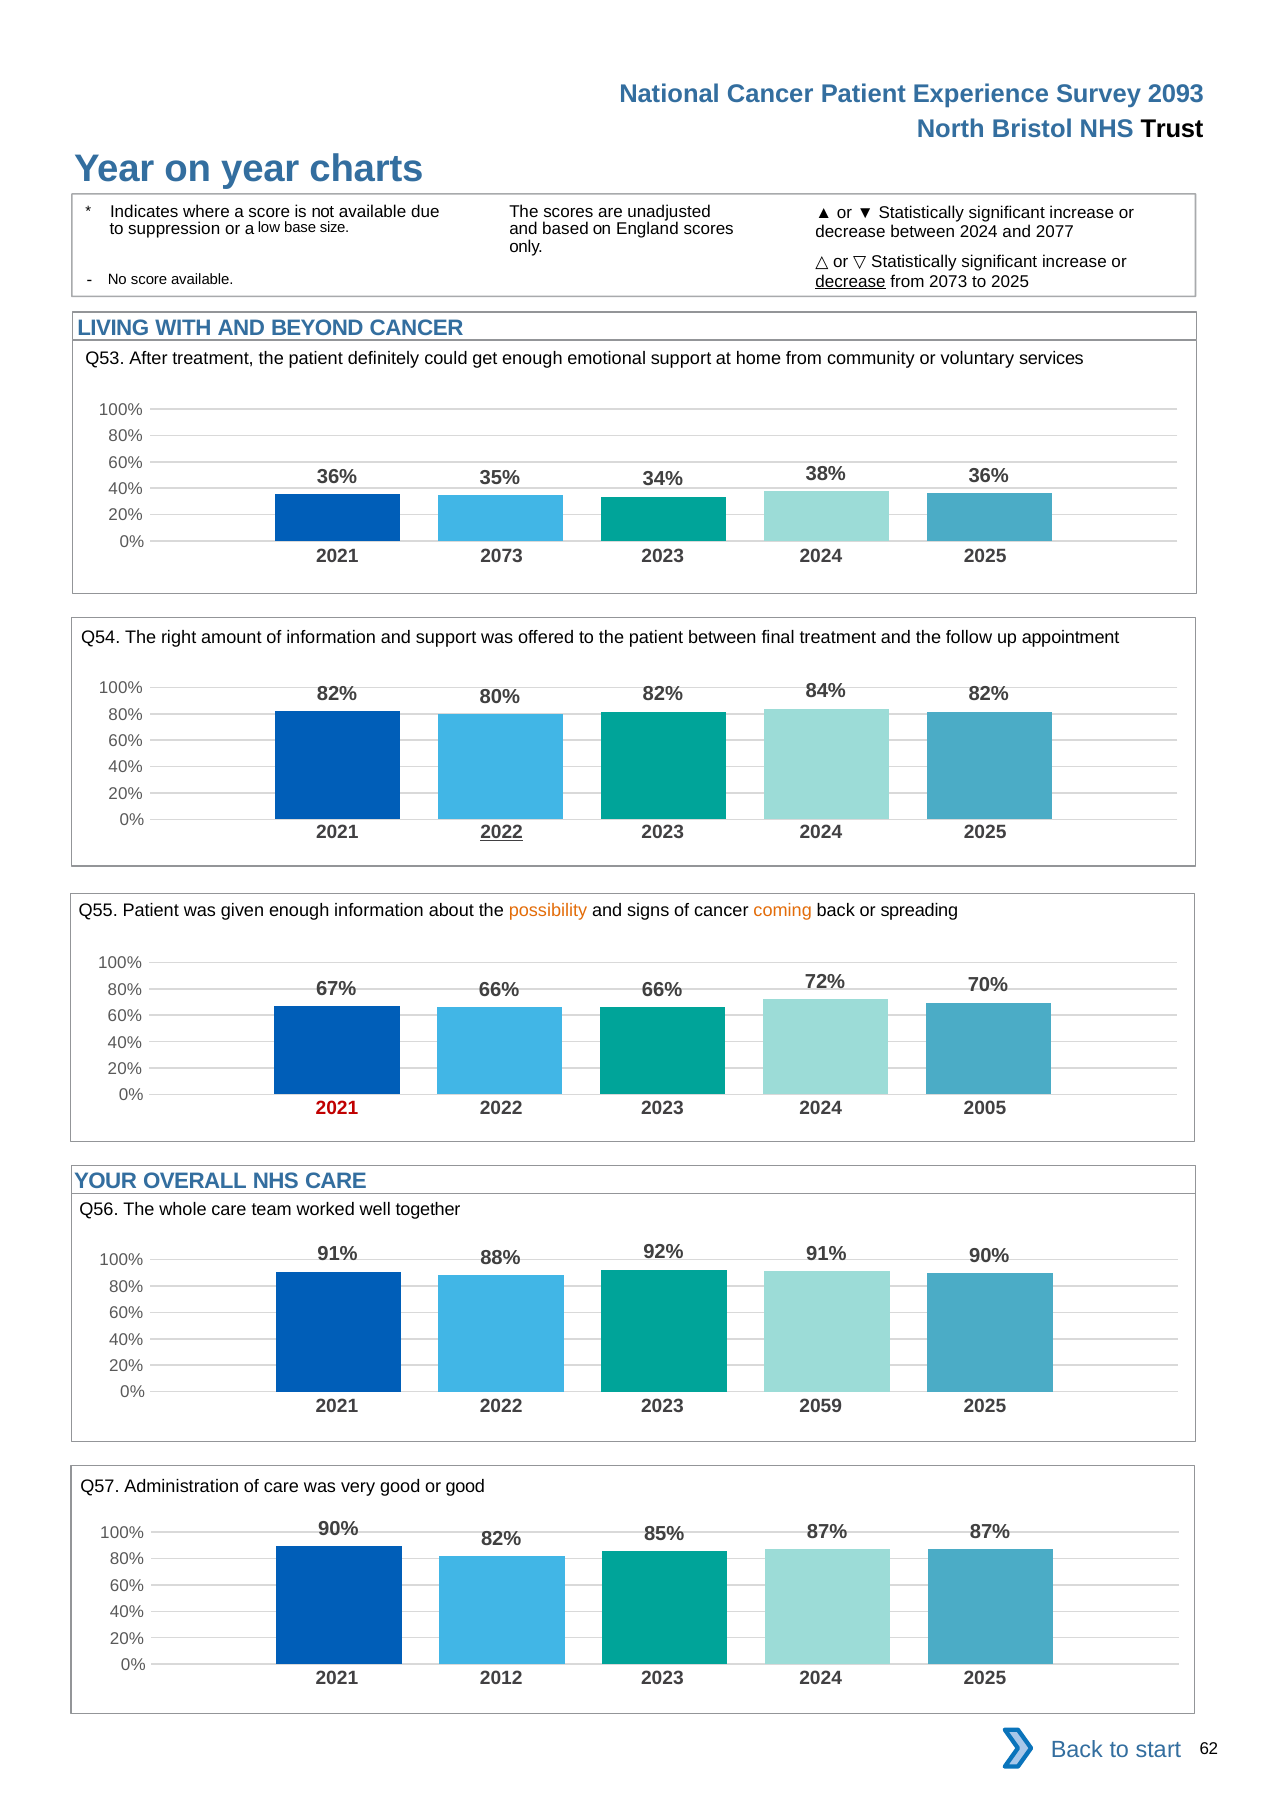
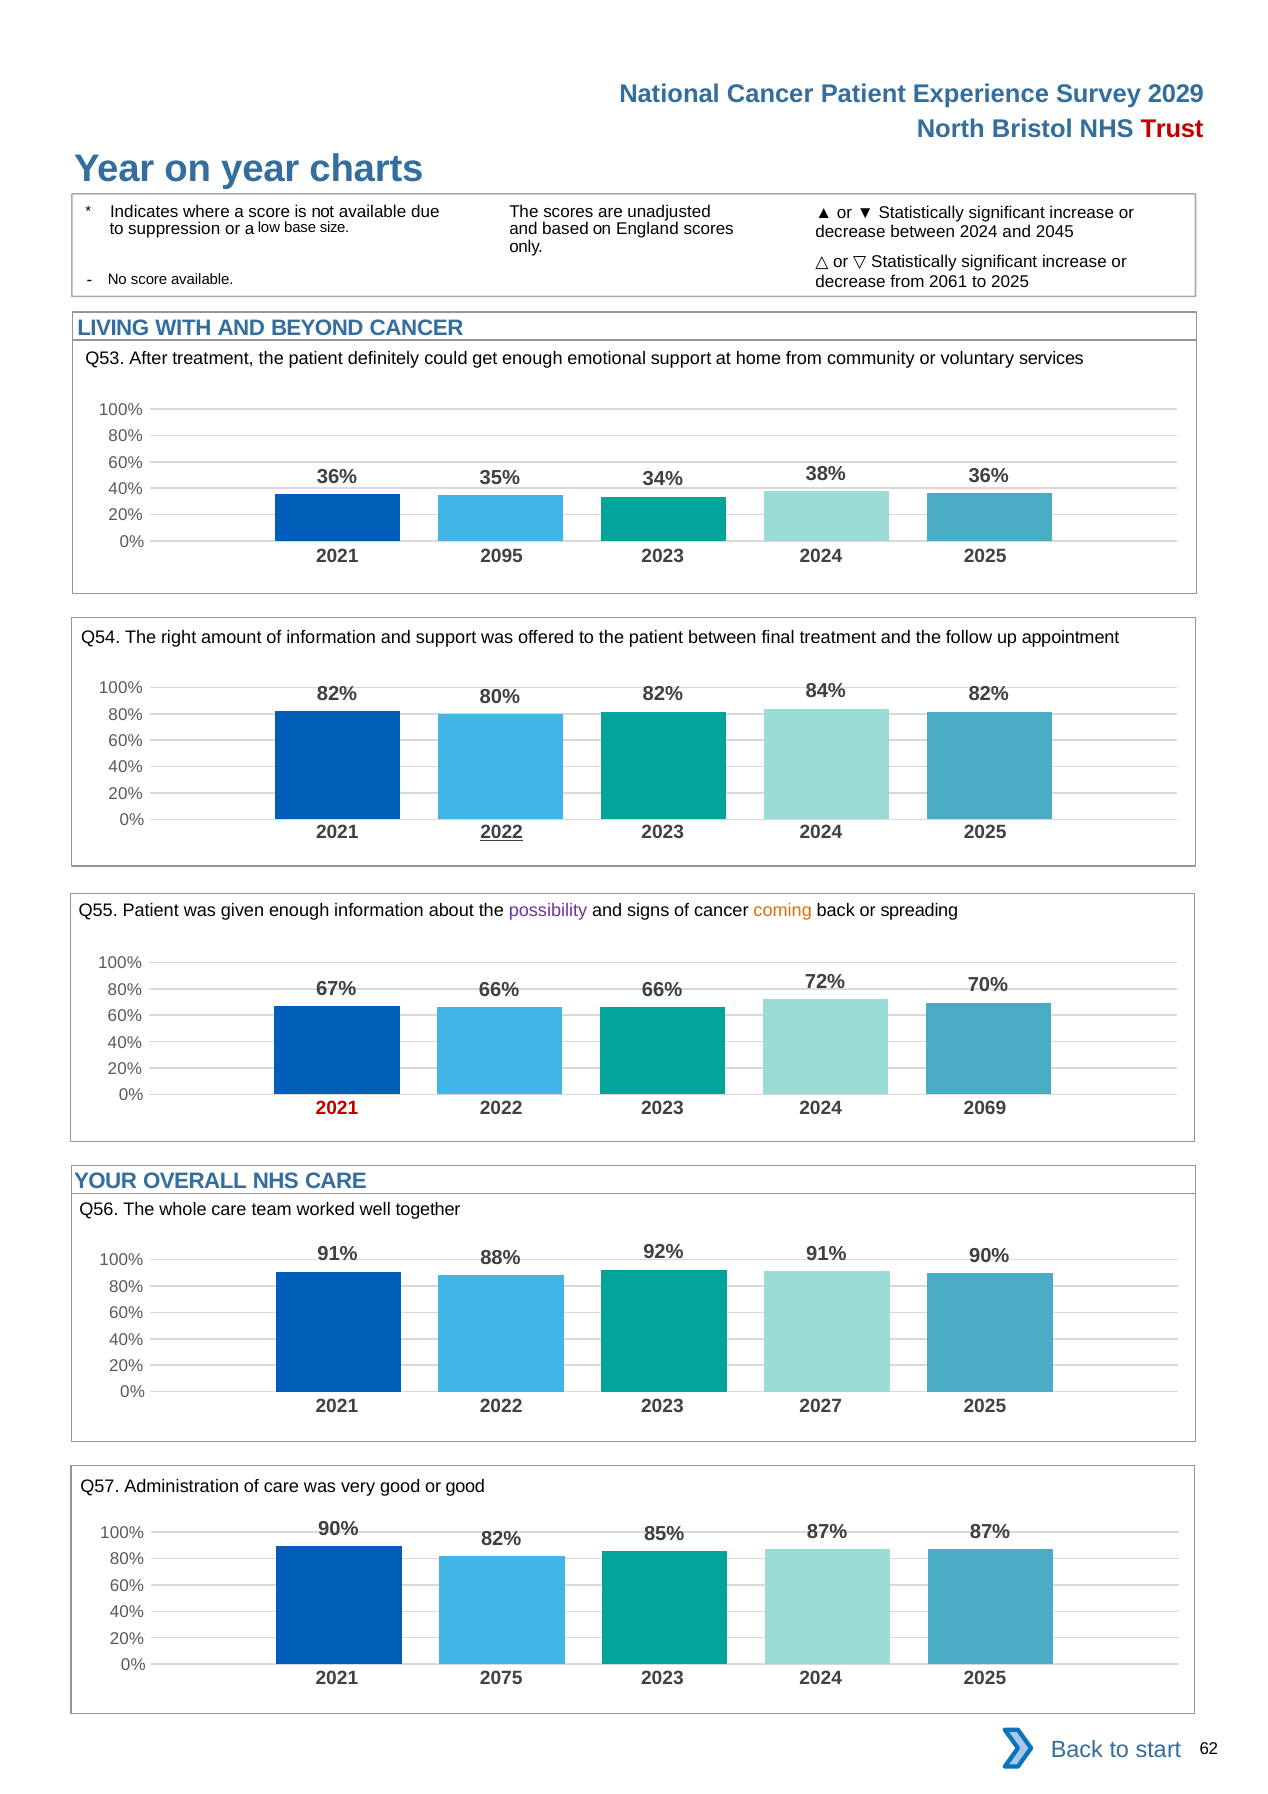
2093: 2093 -> 2029
Trust colour: black -> red
2077: 2077 -> 2045
decrease at (850, 281) underline: present -> none
from 2073: 2073 -> 2061
2021 2073: 2073 -> 2095
possibility colour: orange -> purple
2005: 2005 -> 2069
2059: 2059 -> 2027
2012: 2012 -> 2075
